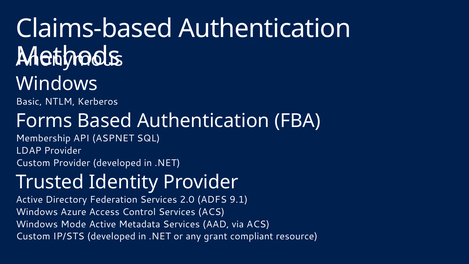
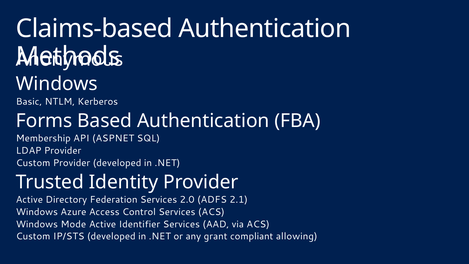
9.1: 9.1 -> 2.1
Metadata: Metadata -> Identifier
resource: resource -> allowing
